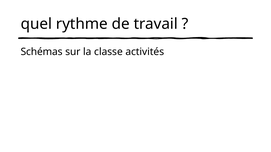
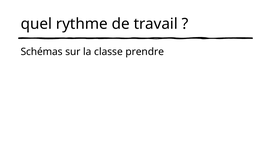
activités: activités -> prendre
